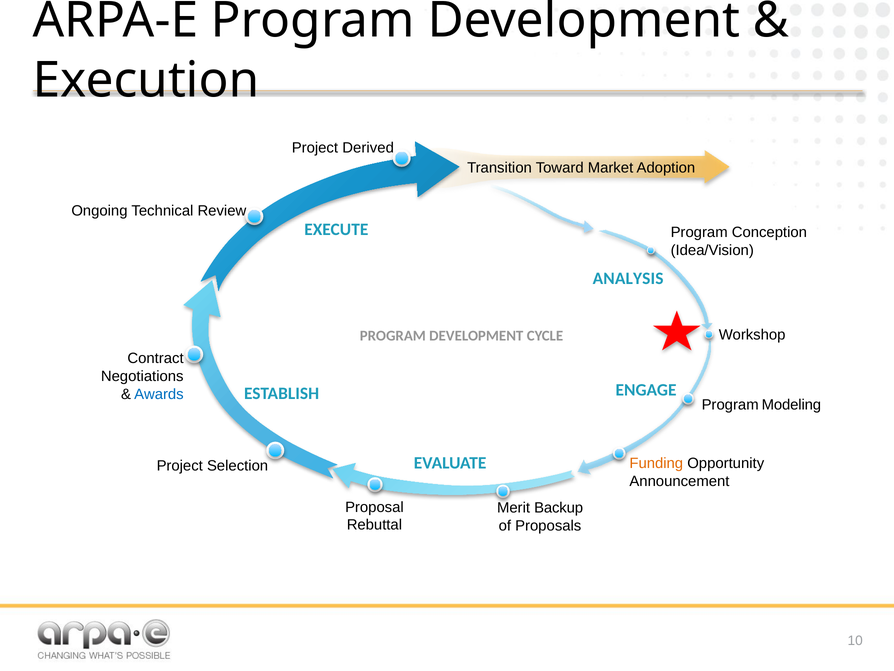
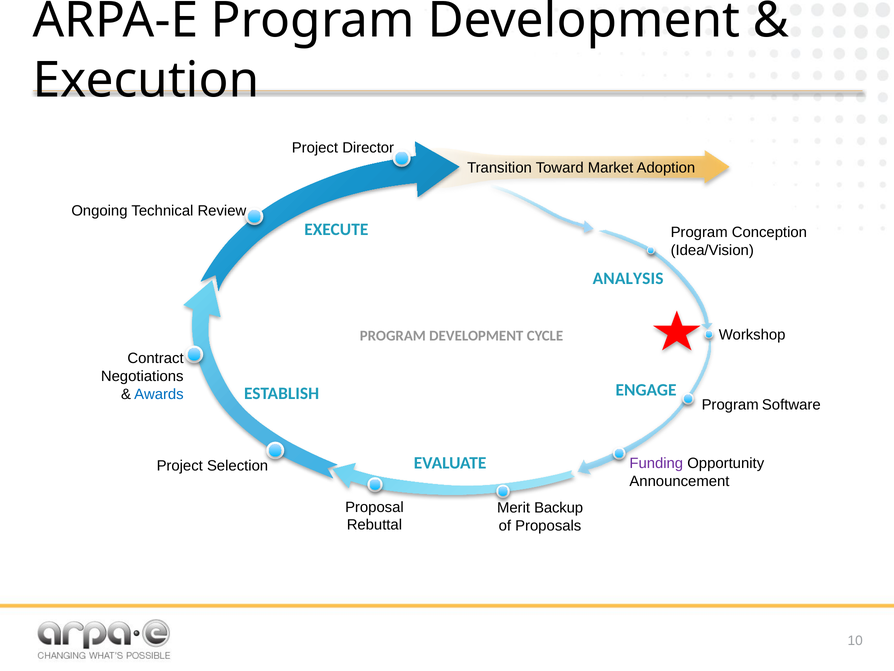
Derived: Derived -> Director
Modeling: Modeling -> Software
Funding colour: orange -> purple
